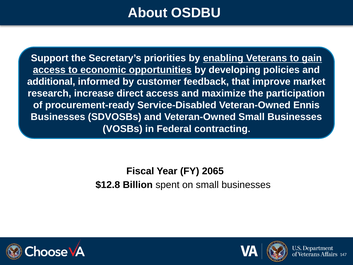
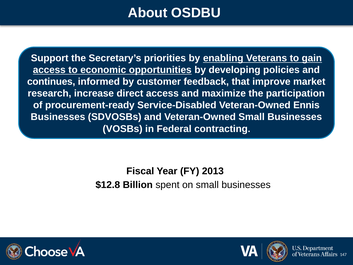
additional: additional -> continues
2065: 2065 -> 2013
